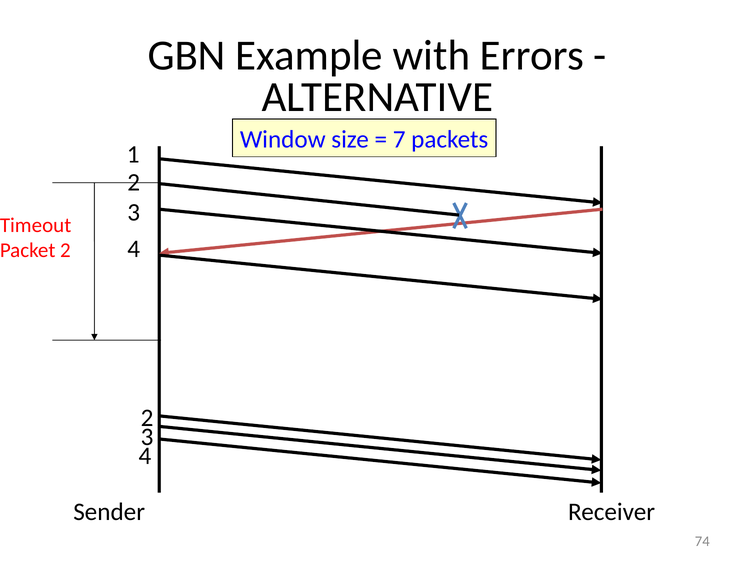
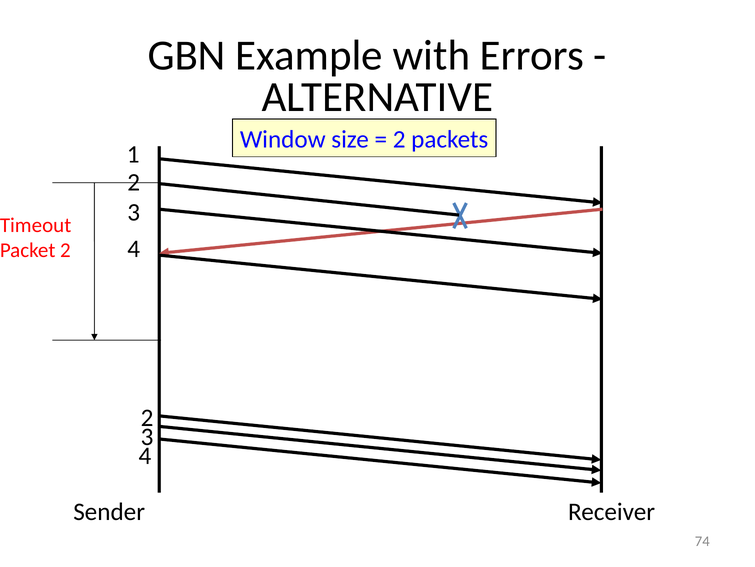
7 at (399, 139): 7 -> 2
